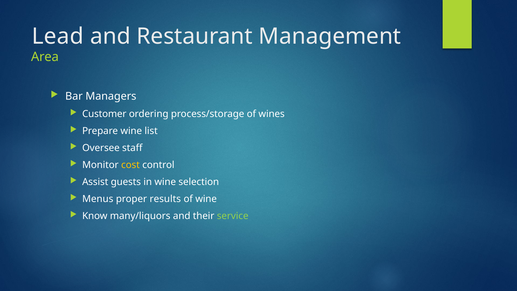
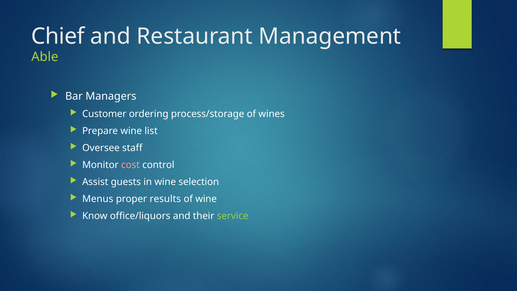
Lead: Lead -> Chief
Area: Area -> Able
cost colour: yellow -> pink
many/liquors: many/liquors -> office/liquors
